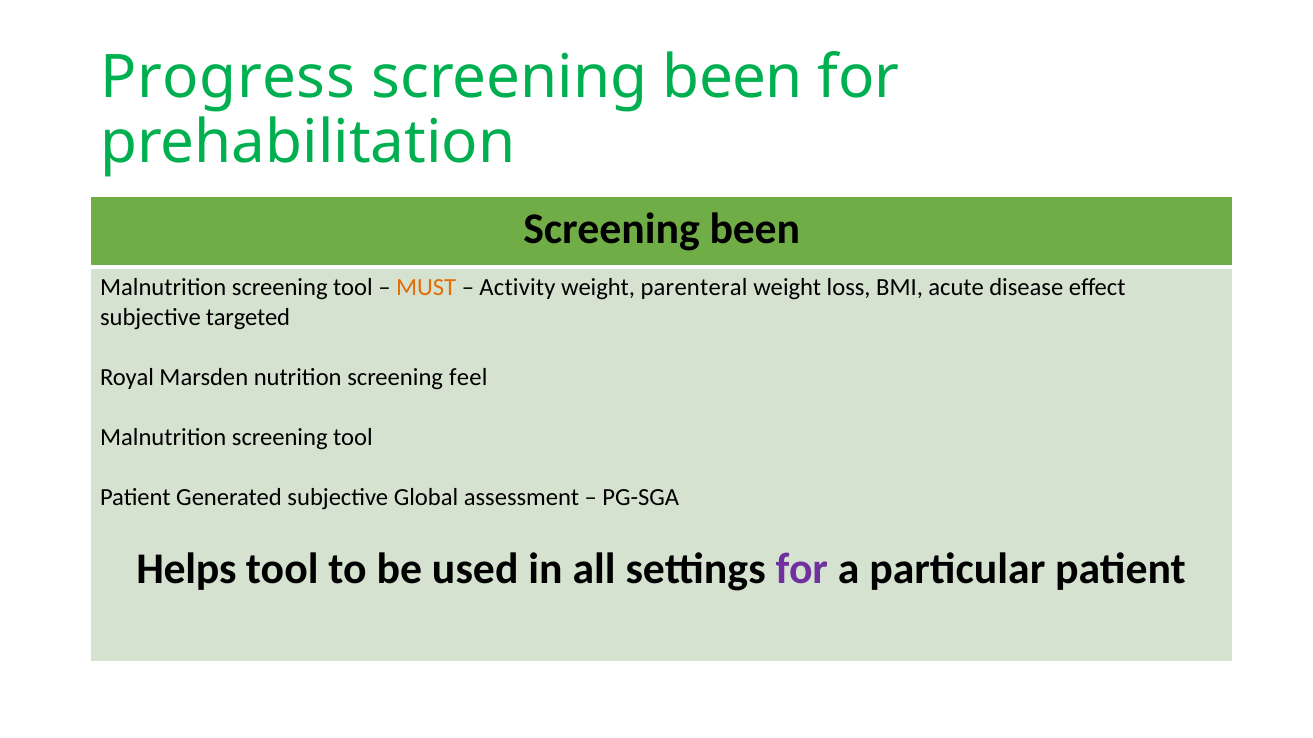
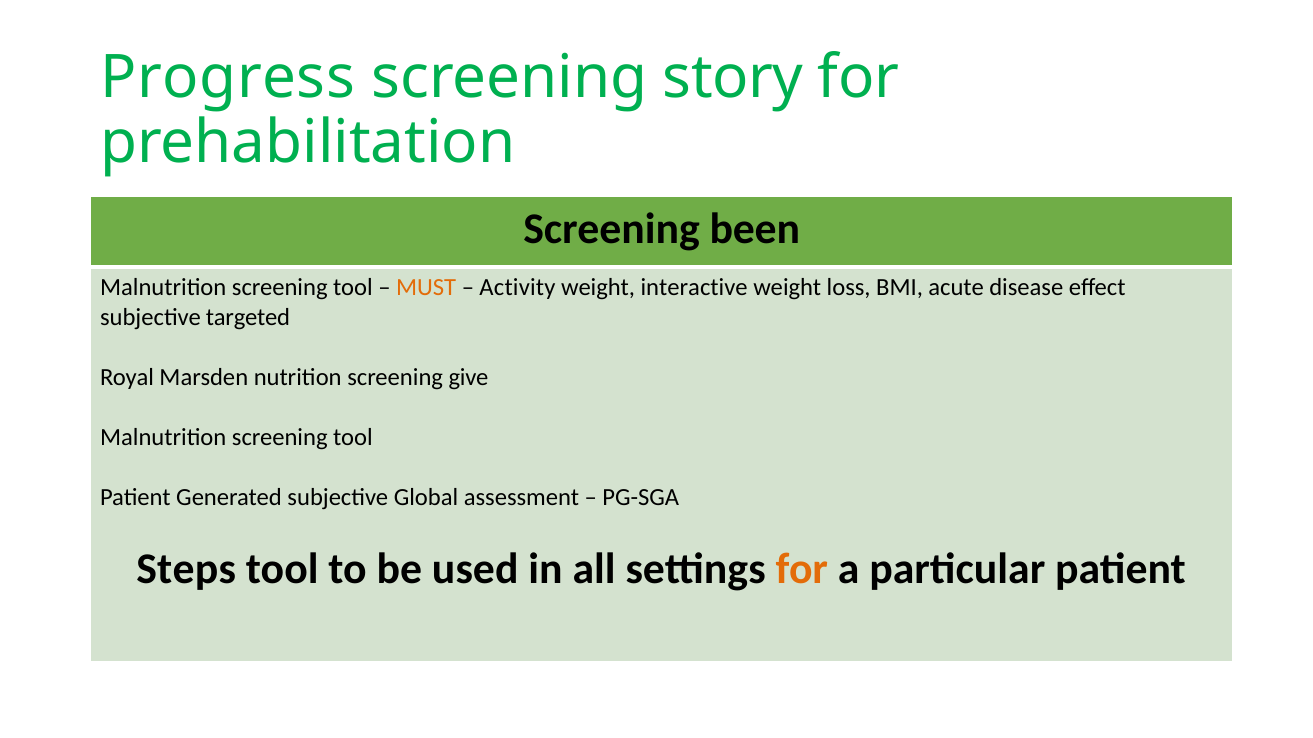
been at (733, 78): been -> story
parenteral: parenteral -> interactive
feel: feel -> give
Helps: Helps -> Steps
for at (802, 570) colour: purple -> orange
